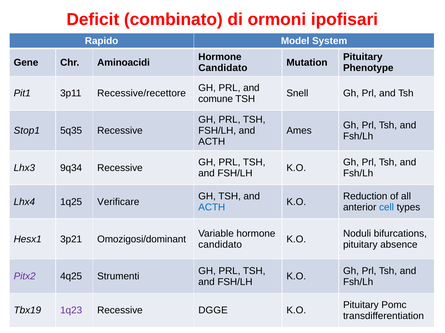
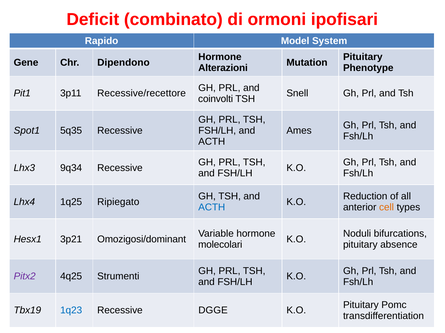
Aminoacidi: Aminoacidi -> Dipendono
Candidato at (223, 68): Candidato -> Alterazioni
comune: comune -> coinvolti
Stop1: Stop1 -> Spot1
Verificare: Verificare -> Ripiegato
cell colour: blue -> orange
candidato at (220, 245): candidato -> molecolari
1q23 colour: purple -> blue
